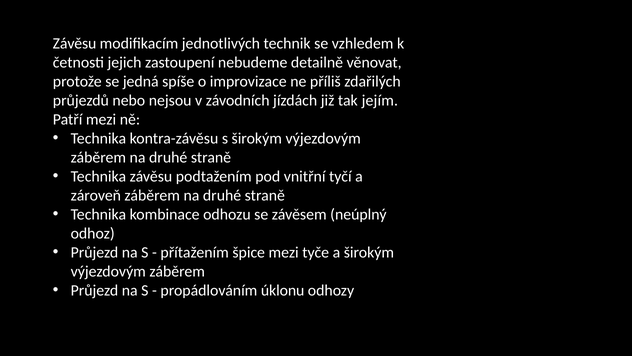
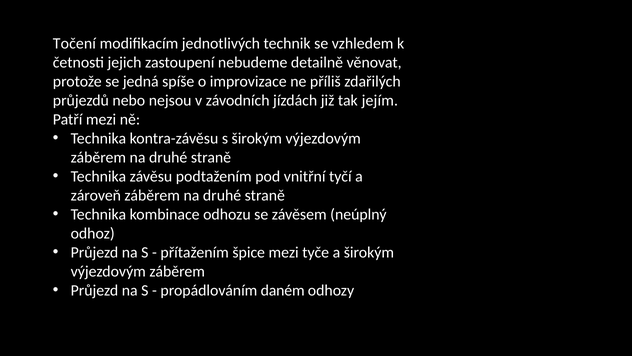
Závěsu at (75, 44): Závěsu -> Točení
úklonu: úklonu -> daném
